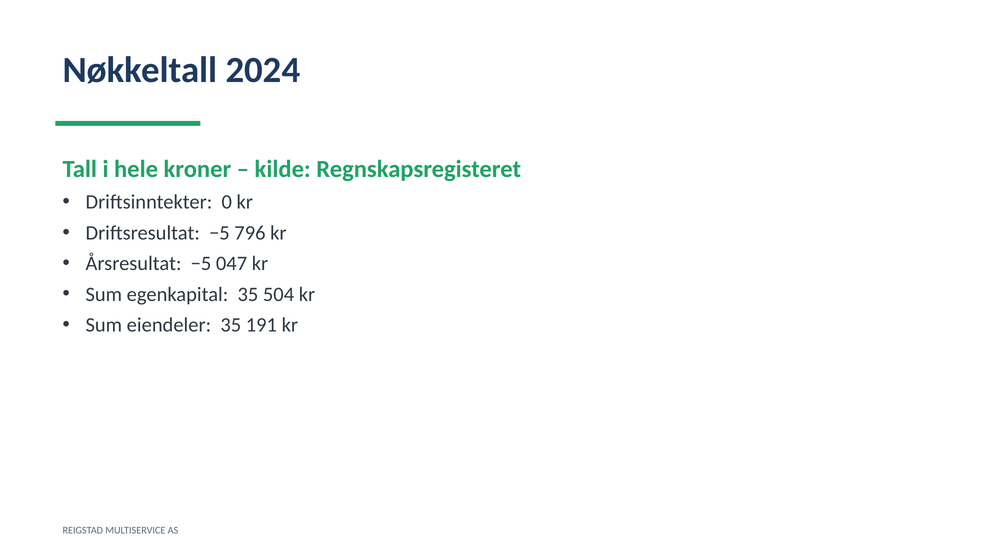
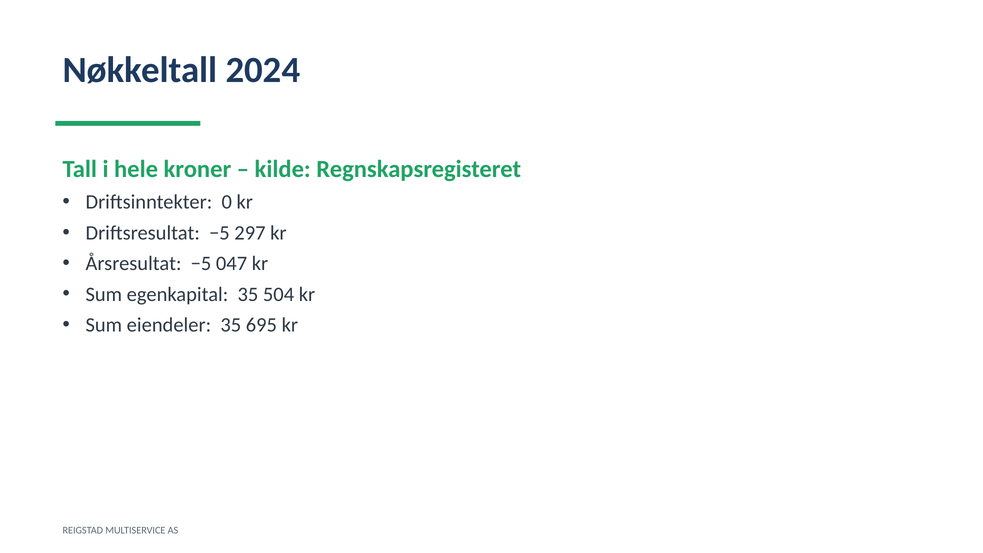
796: 796 -> 297
191: 191 -> 695
